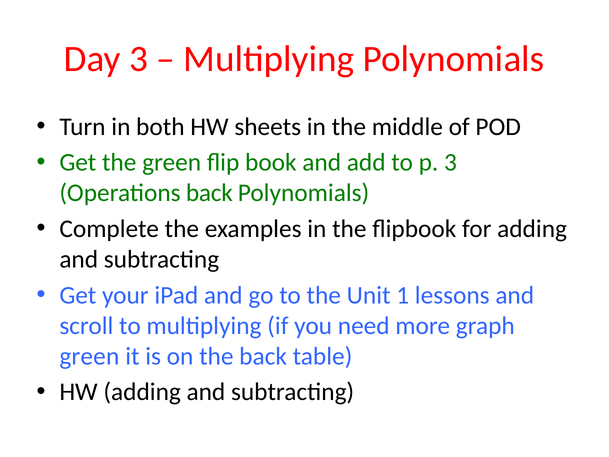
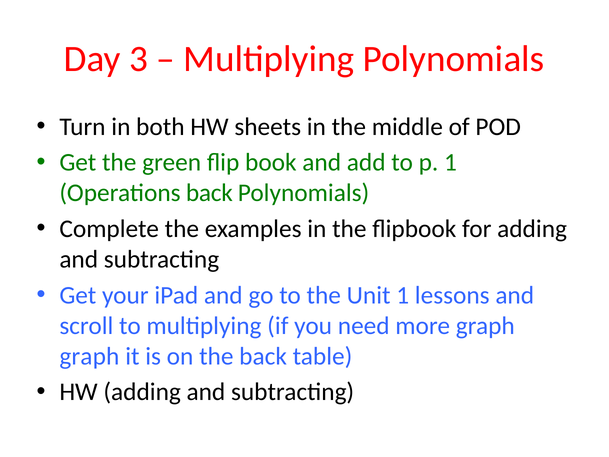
p 3: 3 -> 1
green at (89, 356): green -> graph
